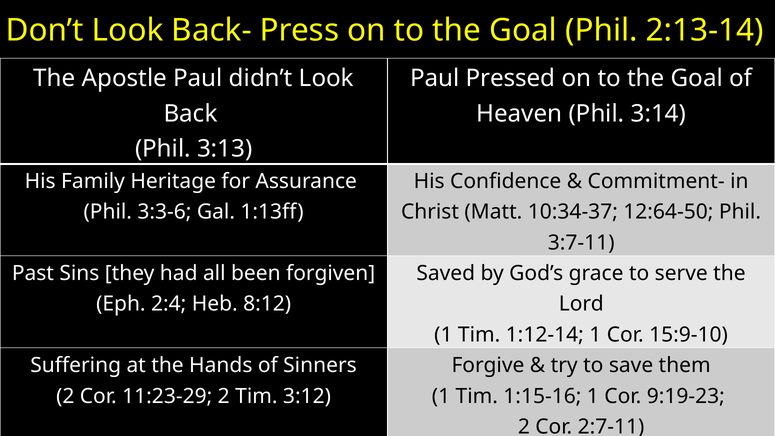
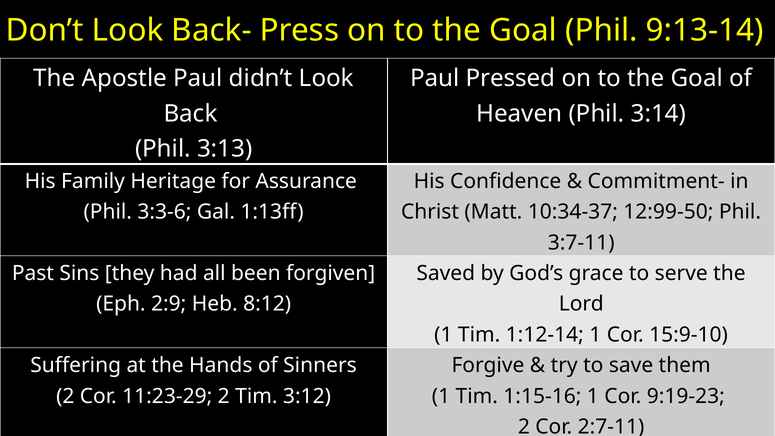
2:13-14: 2:13-14 -> 9:13-14
12:64-50: 12:64-50 -> 12:99-50
2:4: 2:4 -> 2:9
